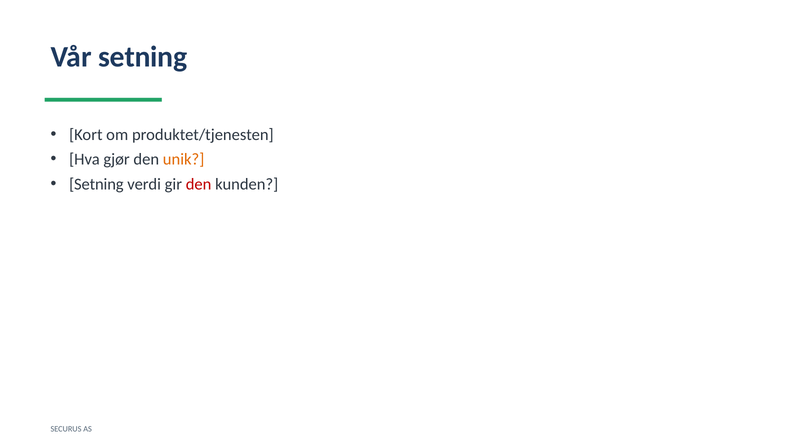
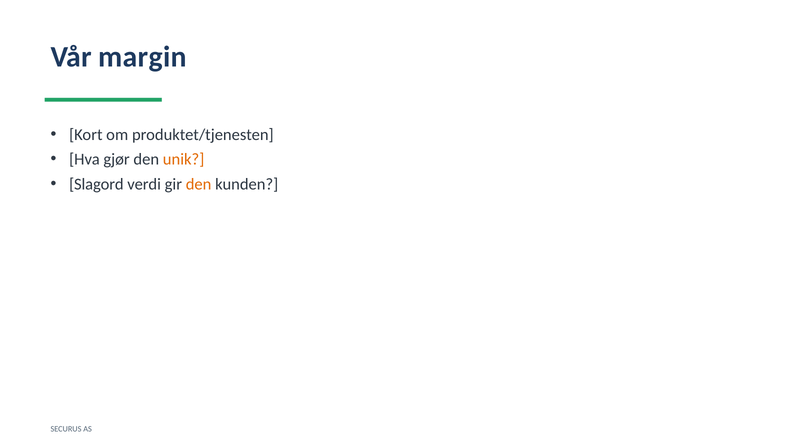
Vår setning: setning -> margin
Setning at (96, 184): Setning -> Slagord
den at (199, 184) colour: red -> orange
